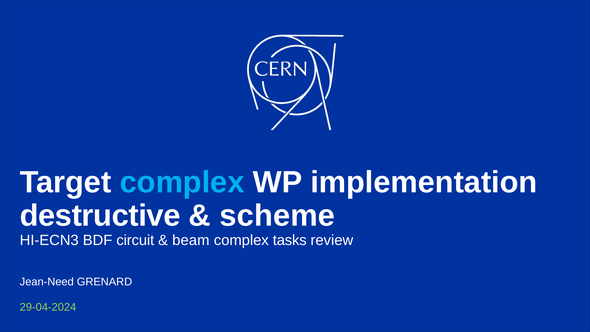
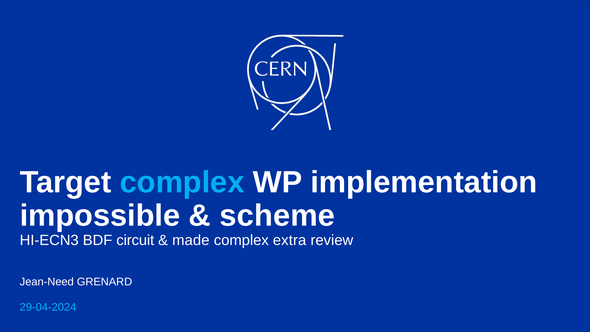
destructive: destructive -> impossible
beam: beam -> made
tasks: tasks -> extra
29-04-2024 colour: light green -> light blue
